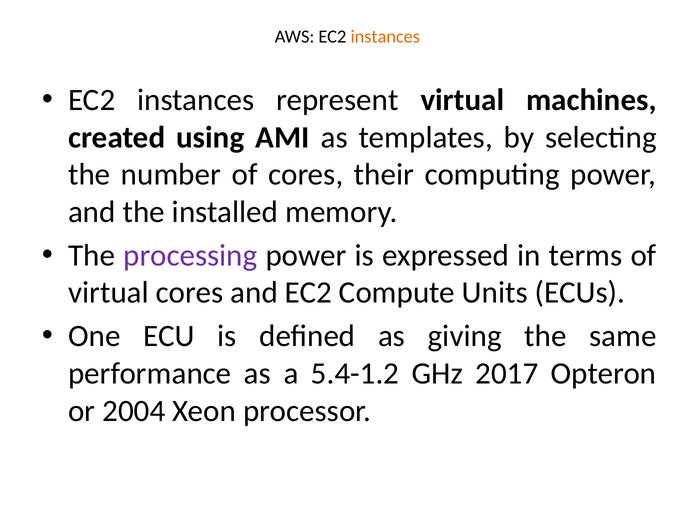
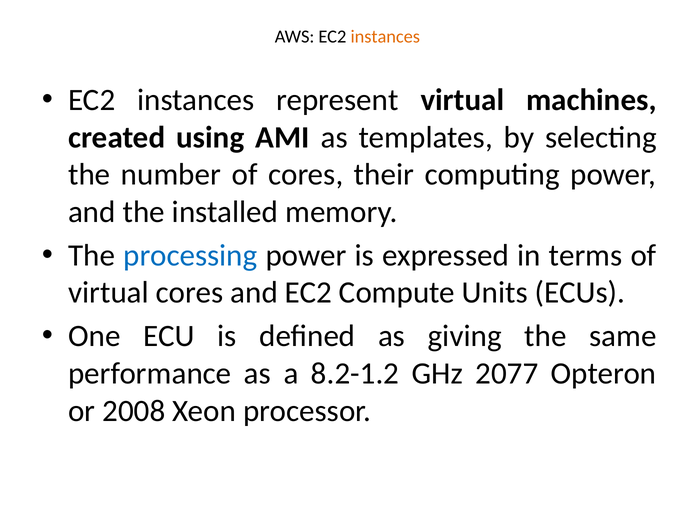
processing colour: purple -> blue
5.4-1.2: 5.4-1.2 -> 8.2-1.2
2017: 2017 -> 2077
2004: 2004 -> 2008
